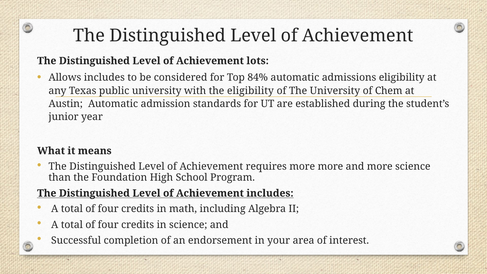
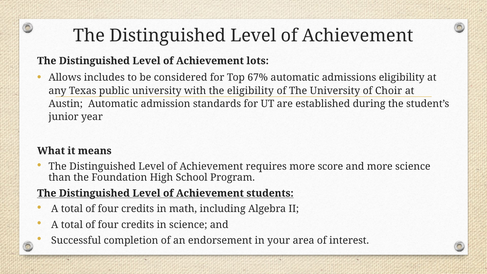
84%: 84% -> 67%
Chem: Chem -> Choir
more more: more -> score
Achievement includes: includes -> students
